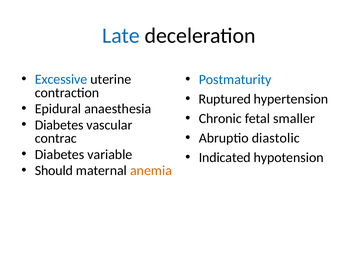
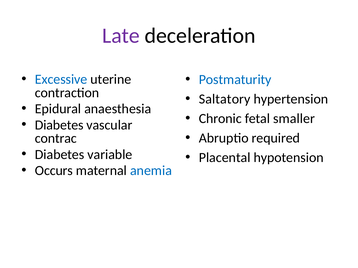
Late colour: blue -> purple
Ruptured: Ruptured -> Saltatory
diastolic: diastolic -> required
Indicated: Indicated -> Placental
Should: Should -> Occurs
anemia colour: orange -> blue
